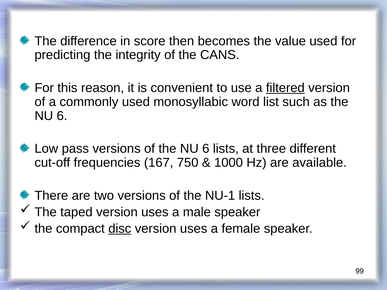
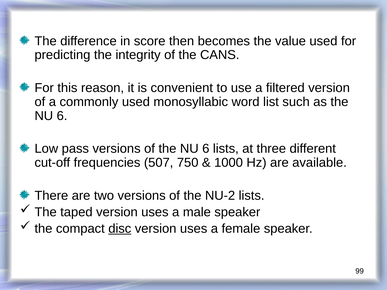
filtered underline: present -> none
167: 167 -> 507
NU-1: NU-1 -> NU-2
